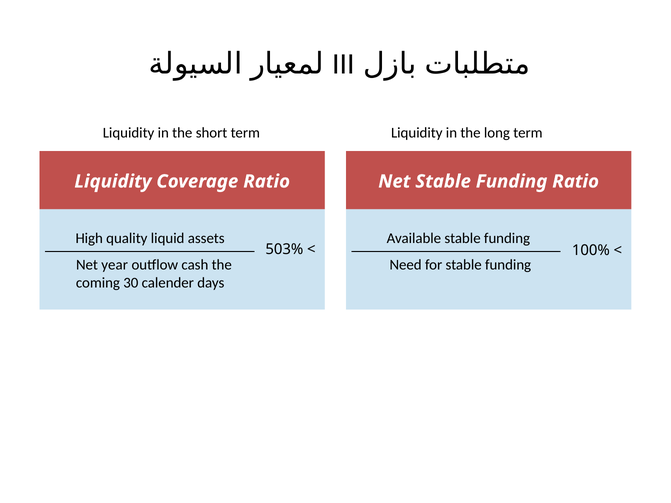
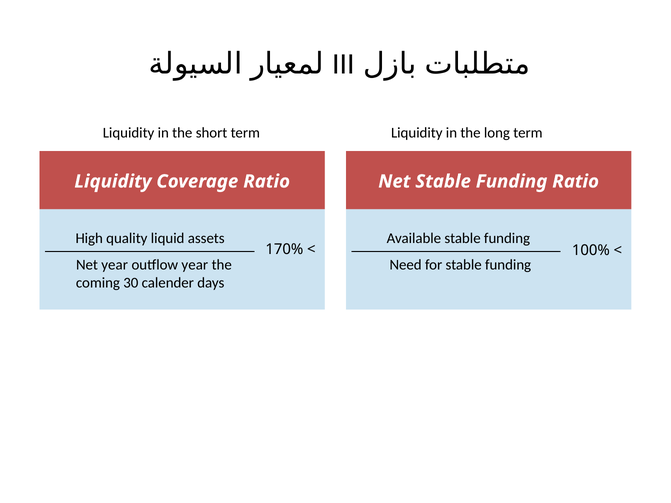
503%: 503% -> 170%
outflow cash: cash -> year
